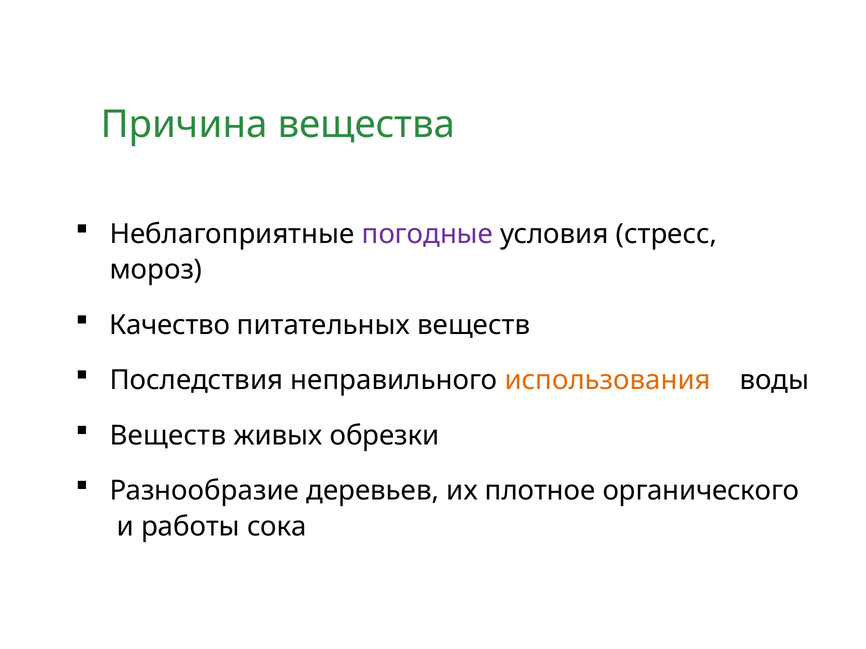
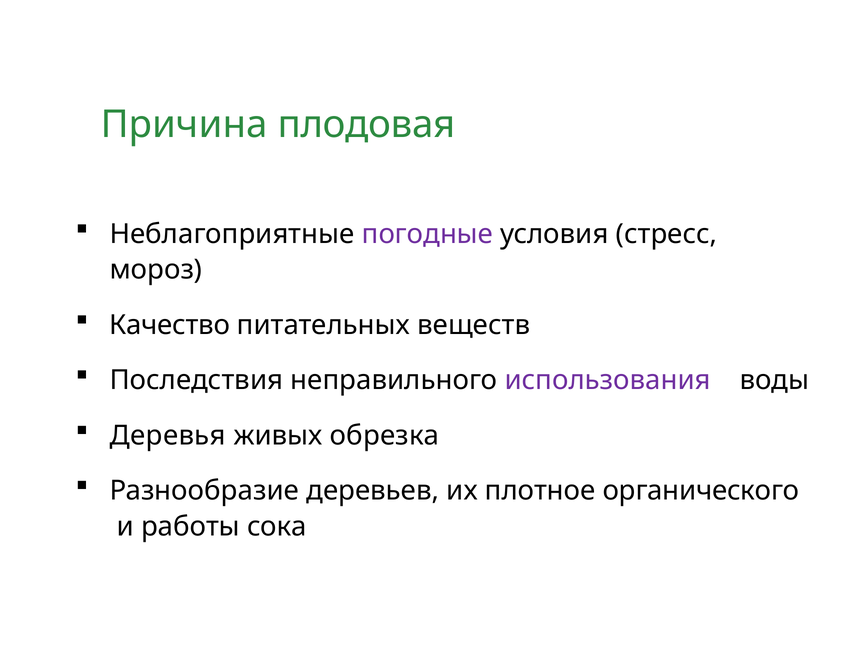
вещества: вещества -> плодовая
использования colour: orange -> purple
Веществ at (168, 436): Веществ -> Деревья
обрезки: обрезки -> обрезка
